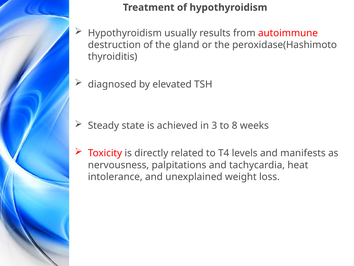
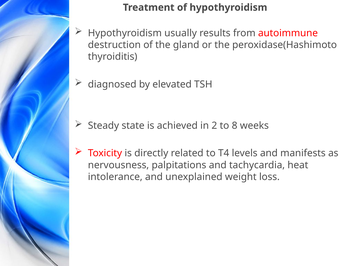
3: 3 -> 2
